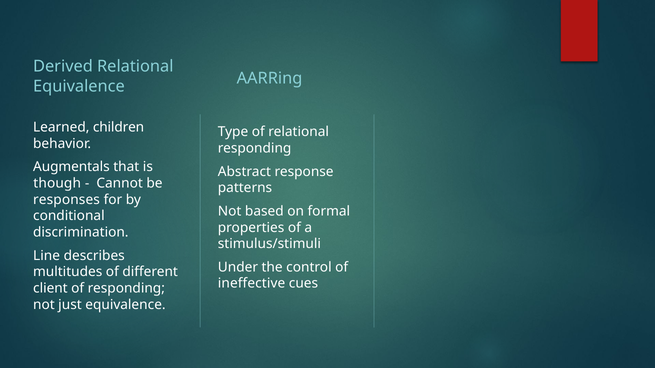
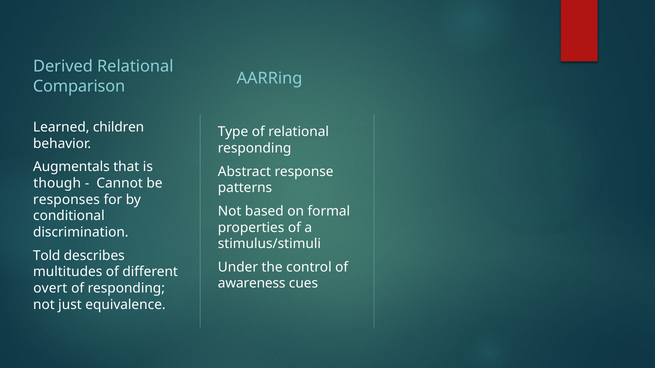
Equivalence at (79, 86): Equivalence -> Comparison
Line: Line -> Told
ineffective: ineffective -> awareness
client: client -> overt
